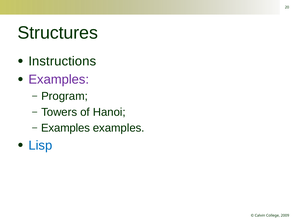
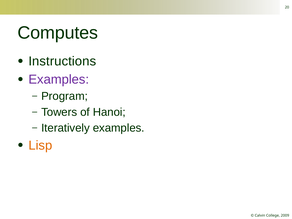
Structures: Structures -> Computes
Examples at (66, 128): Examples -> Iteratively
Lisp colour: blue -> orange
